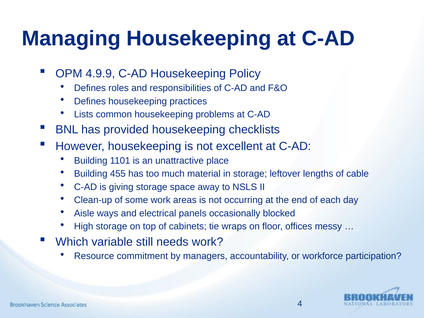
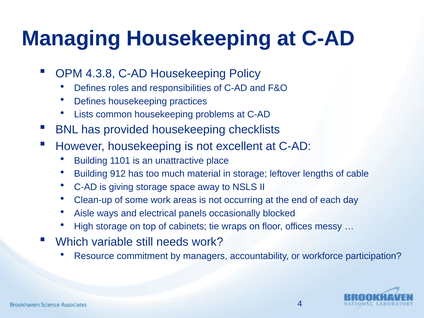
4.9.9: 4.9.9 -> 4.3.8
455: 455 -> 912
